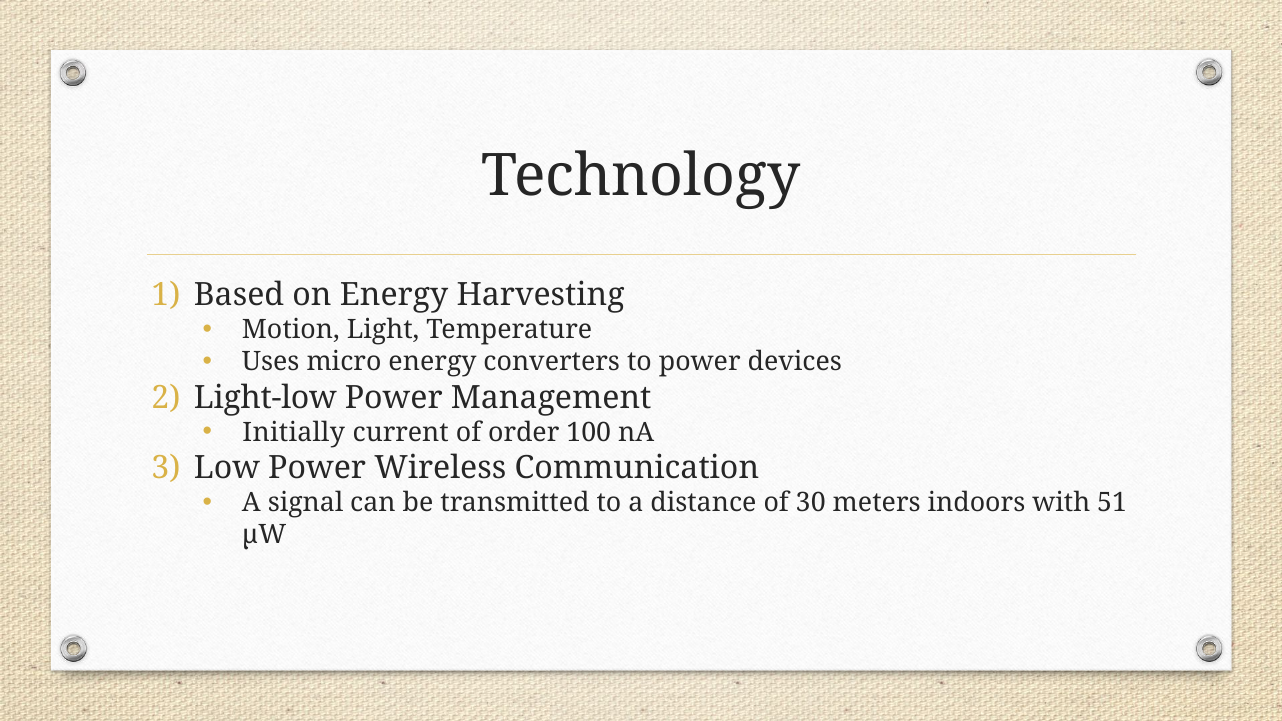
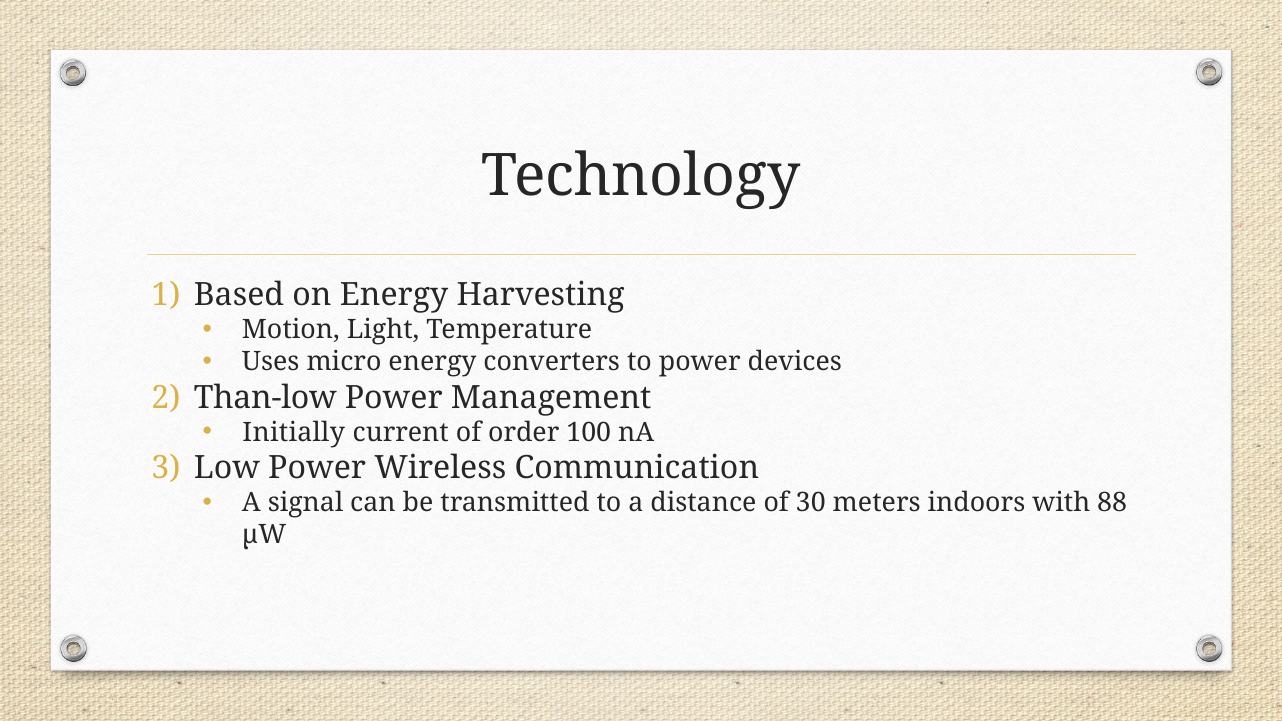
Light-low: Light-low -> Than-low
51: 51 -> 88
